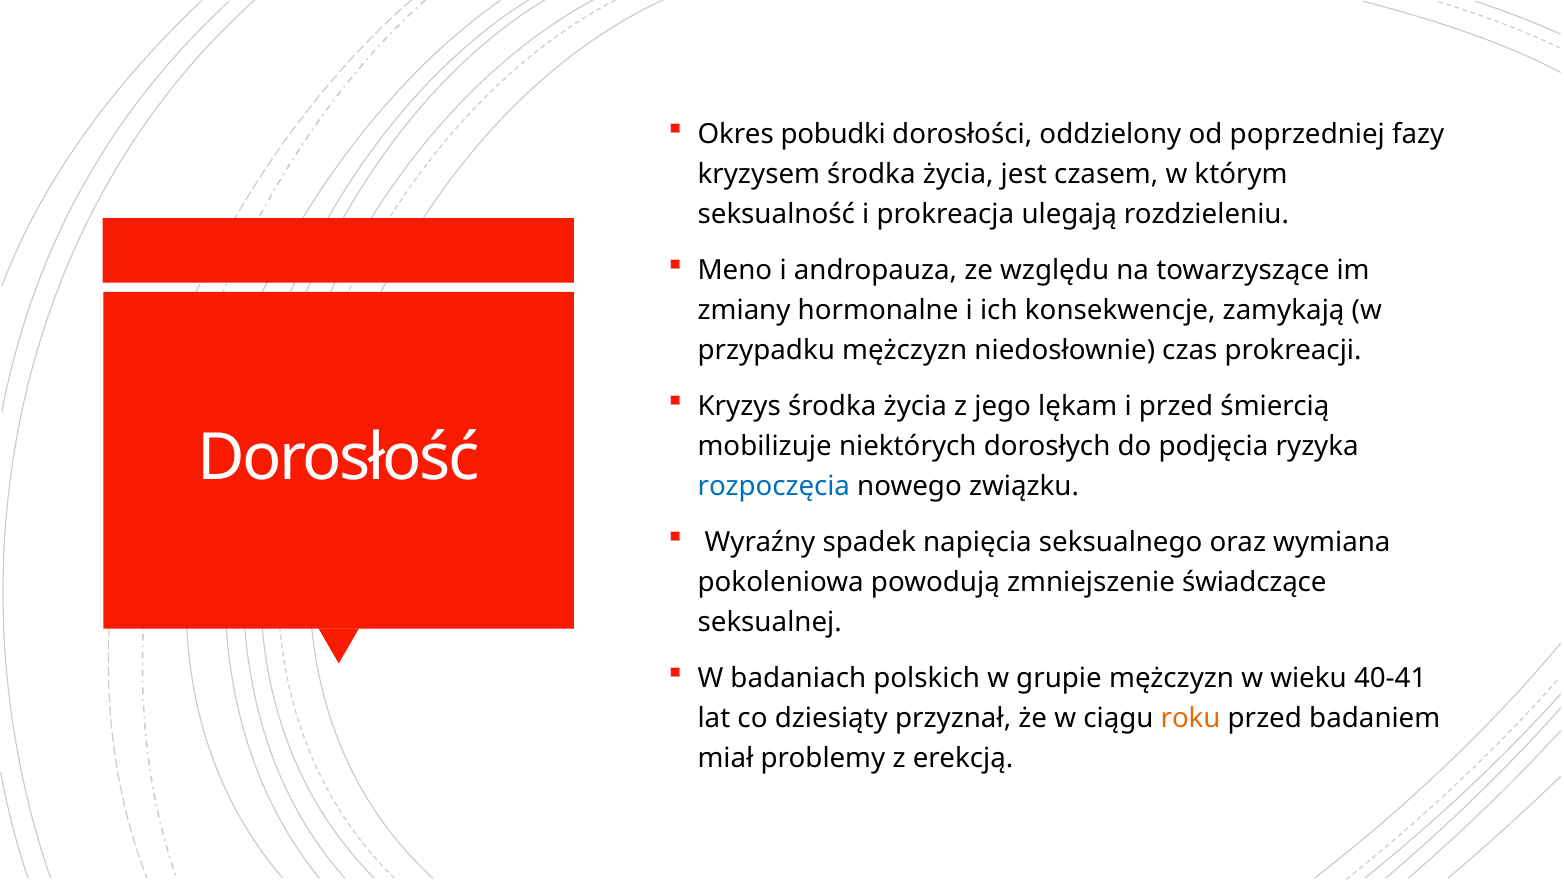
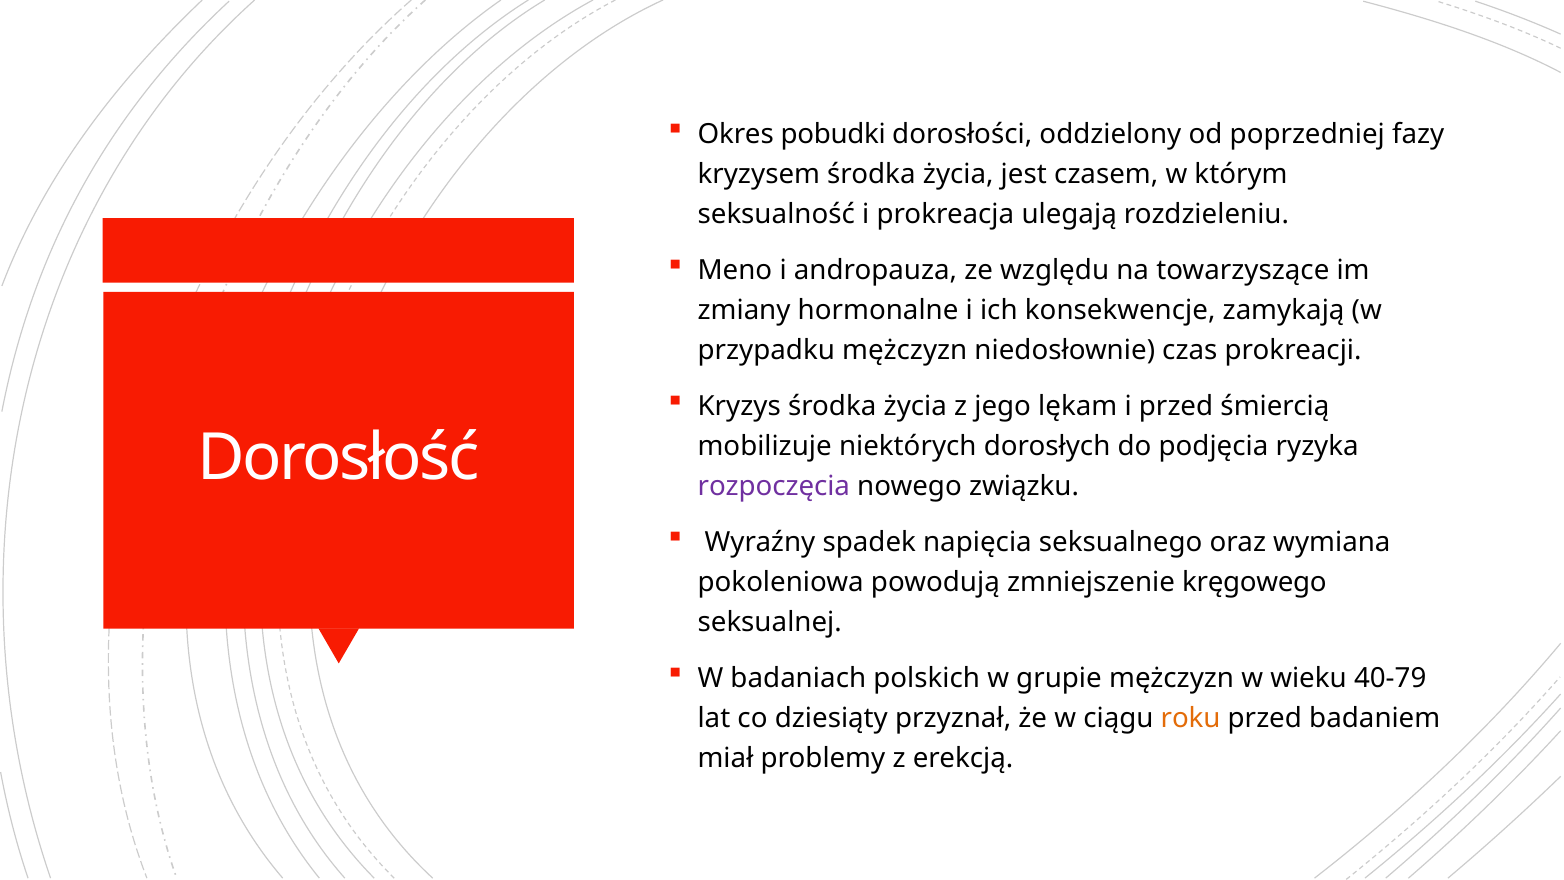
rozpoczęcia colour: blue -> purple
świadczące: świadczące -> kręgowego
40-41: 40-41 -> 40-79
